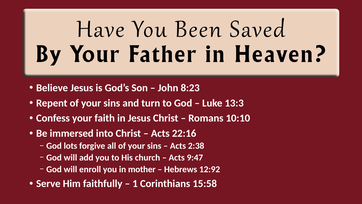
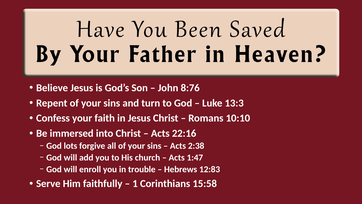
8:23: 8:23 -> 8:76
9:47: 9:47 -> 1:47
mother: mother -> trouble
12:92: 12:92 -> 12:83
